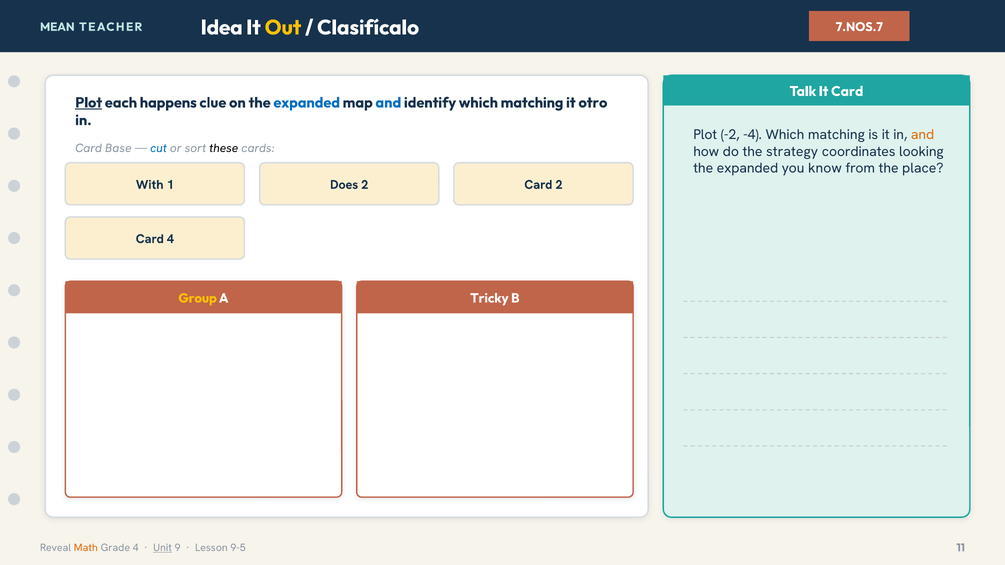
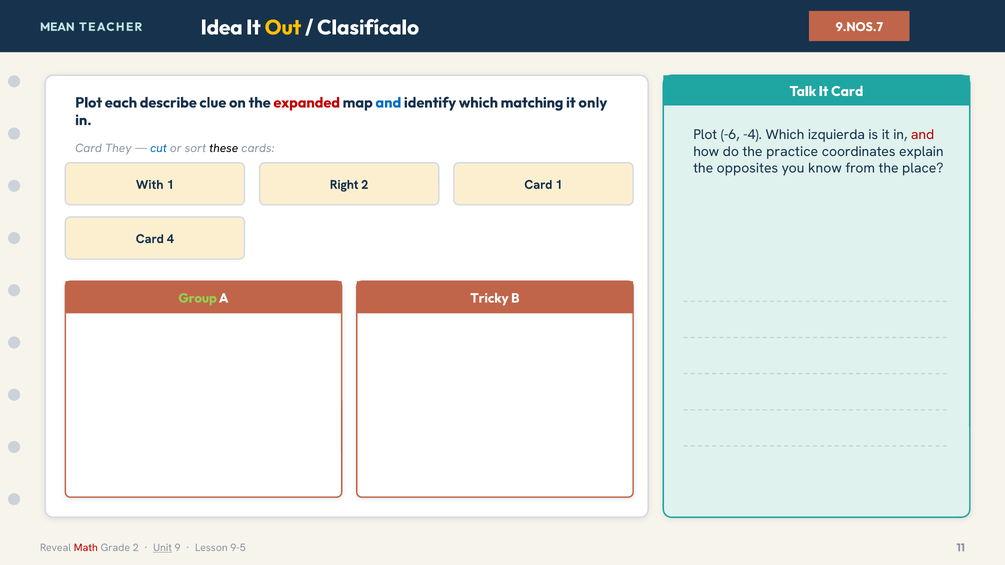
7.NOS.7: 7.NOS.7 -> 9.NOS.7
Plot at (89, 103) underline: present -> none
happens: happens -> describe
expanded at (307, 103) colour: blue -> red
otro: otro -> only
-2: -2 -> -6
-4 Which matching: matching -> izquierda
and at (923, 135) colour: orange -> red
Base: Base -> They
strategy: strategy -> practice
looking: looking -> explain
expanded at (747, 168): expanded -> opposites
Does: Does -> Right
Card 2: 2 -> 1
Group colour: yellow -> light green
Math colour: orange -> red
Grade 4: 4 -> 2
